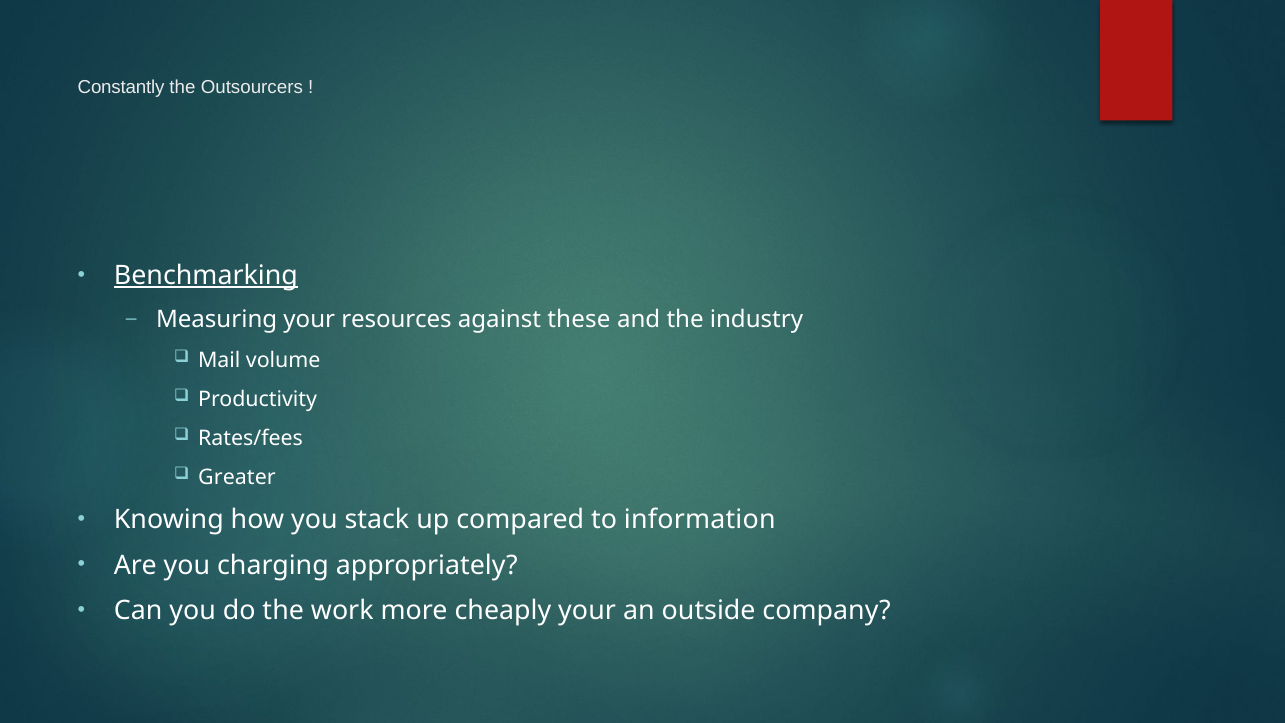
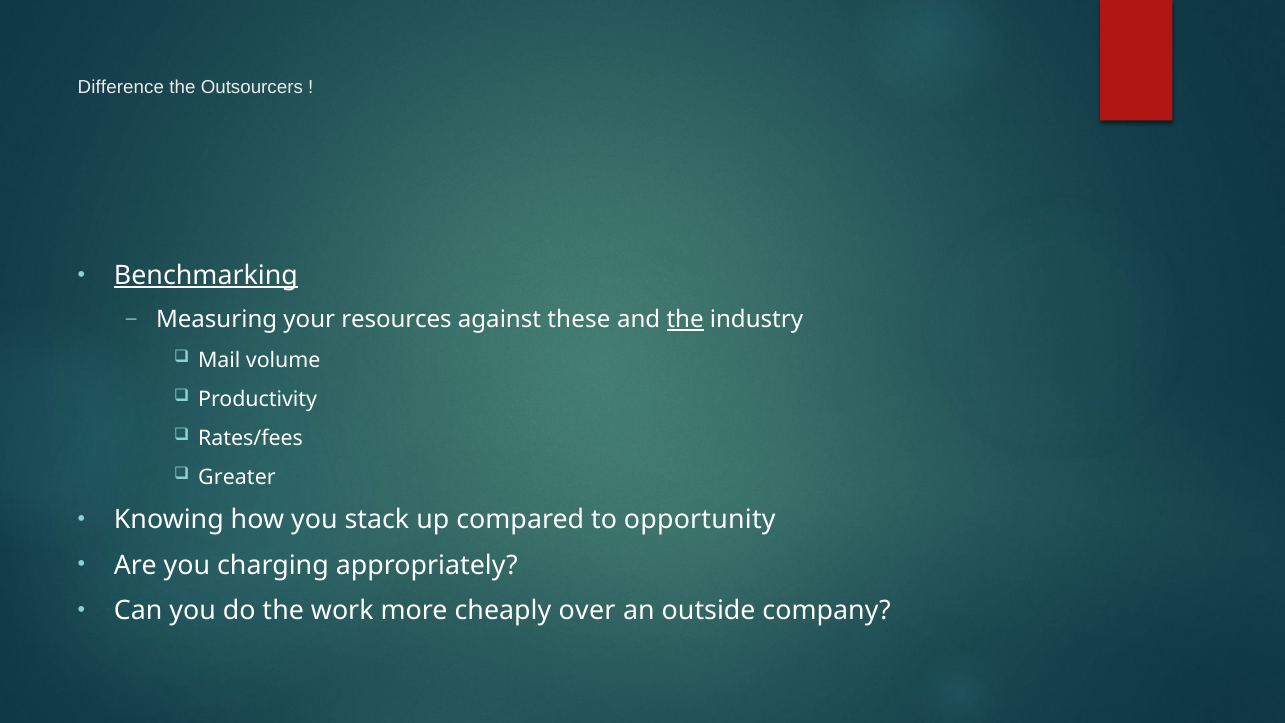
Constantly: Constantly -> Difference
the at (685, 319) underline: none -> present
information: information -> opportunity
cheaply your: your -> over
